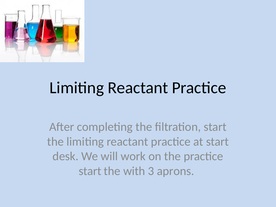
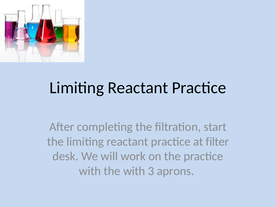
at start: start -> filter
start at (90, 171): start -> with
